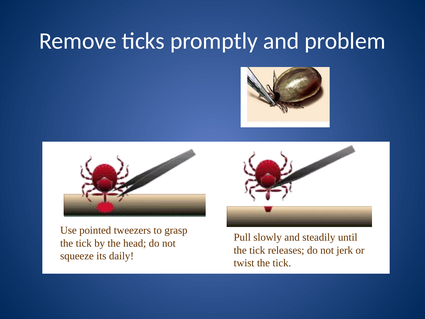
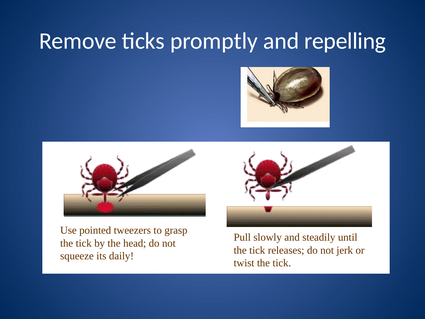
problem: problem -> repelling
